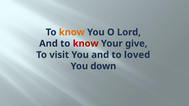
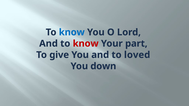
know at (72, 32) colour: orange -> blue
give: give -> part
visit: visit -> give
